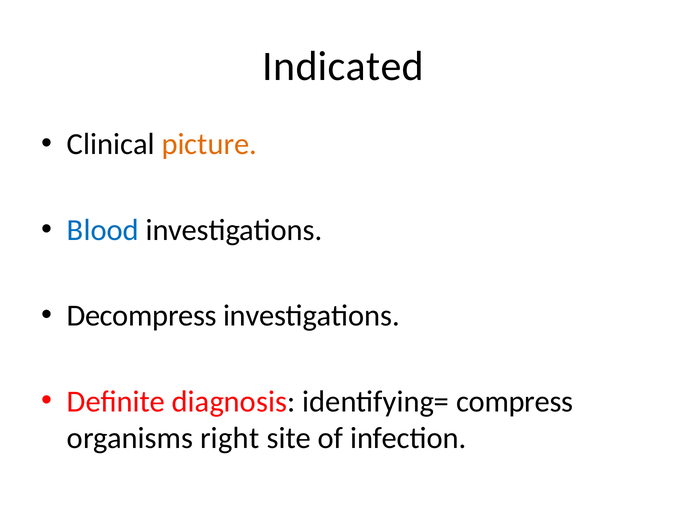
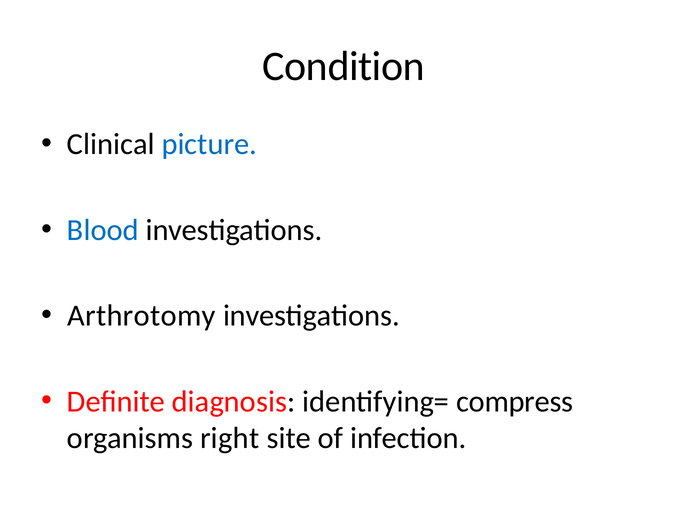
Indicated: Indicated -> Condition
picture colour: orange -> blue
Decompress: Decompress -> Arthrotomy
